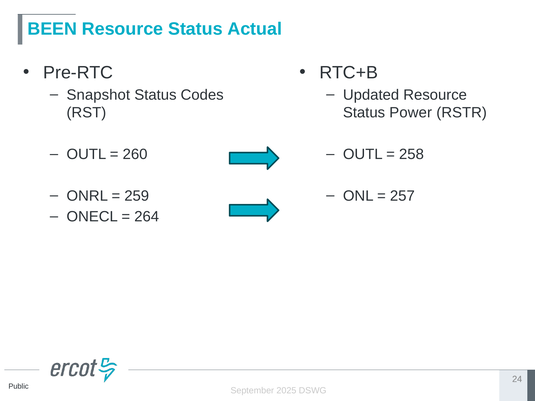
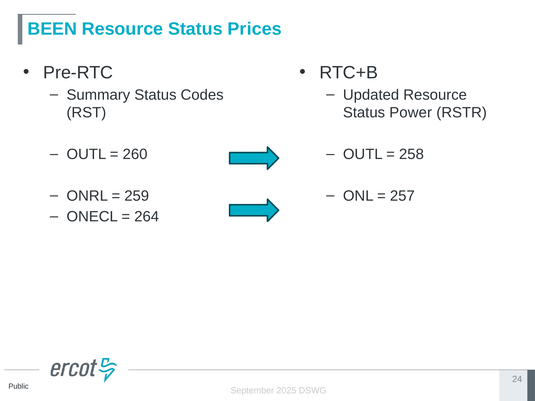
Actual: Actual -> Prices
Snapshot: Snapshot -> Summary
